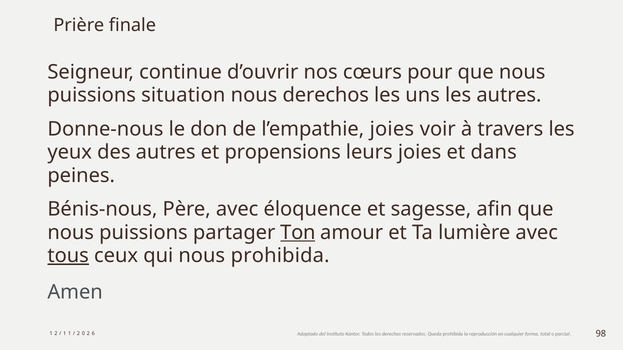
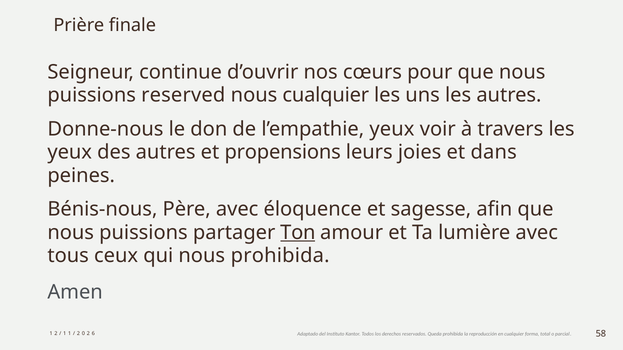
situation: situation -> reserved
nous derechos: derechos -> cualquier
l’empathie joies: joies -> yeux
tous underline: present -> none
98: 98 -> 58
